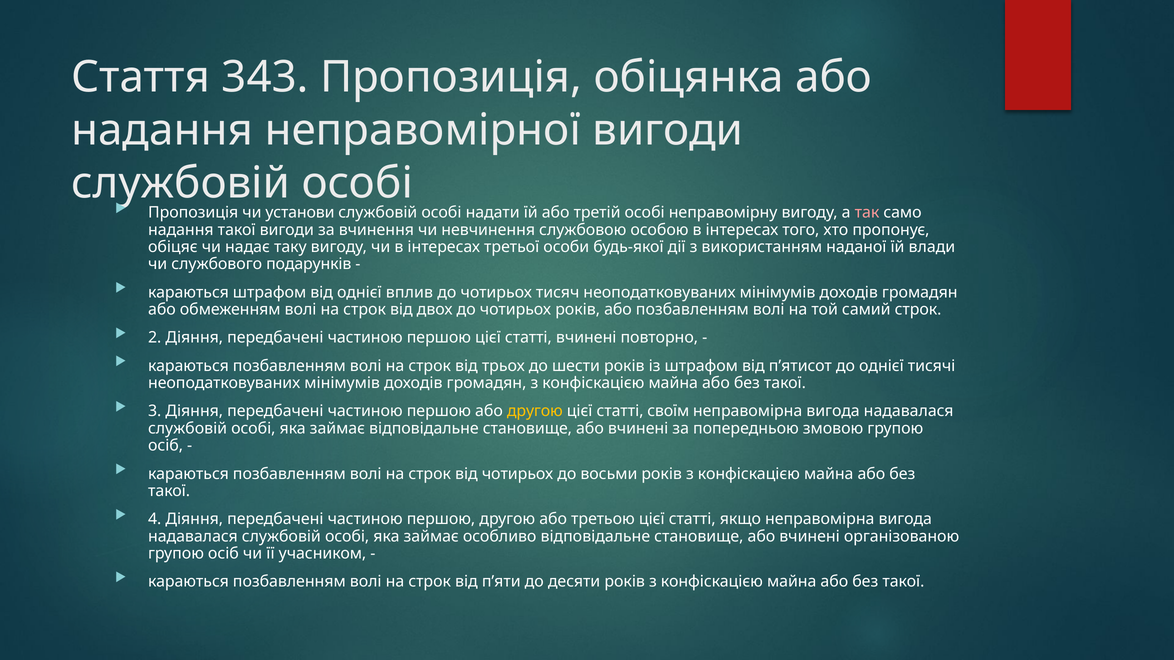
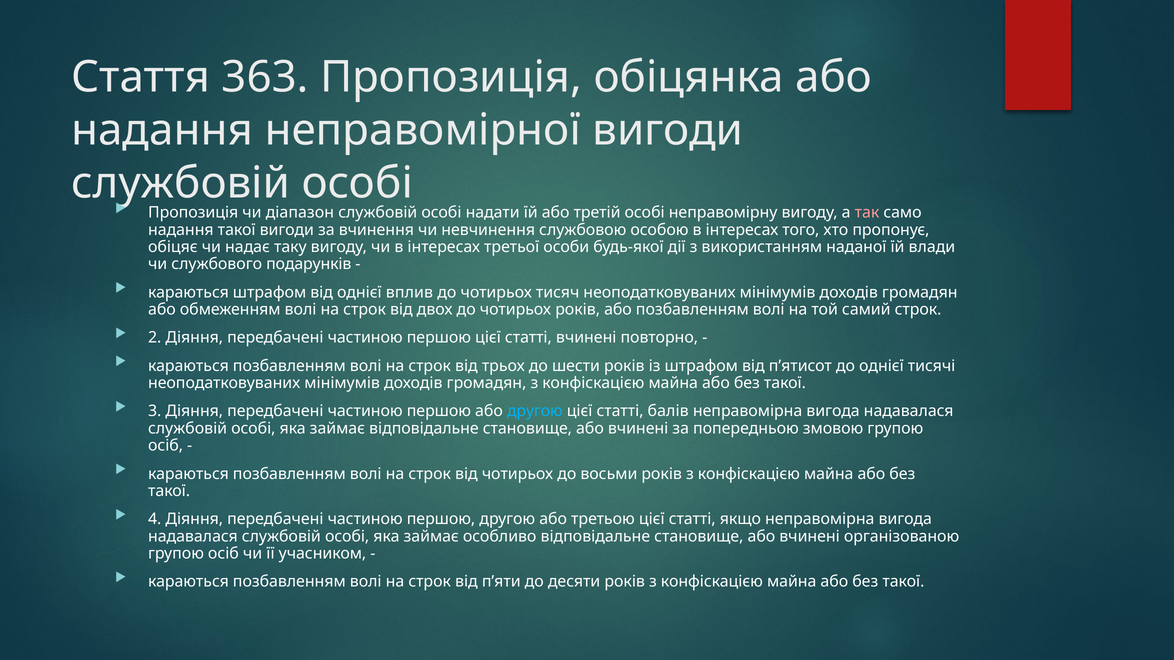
343: 343 -> 363
установи: установи -> діапазон
другою at (535, 411) colour: yellow -> light blue
своїм: своїм -> балів
